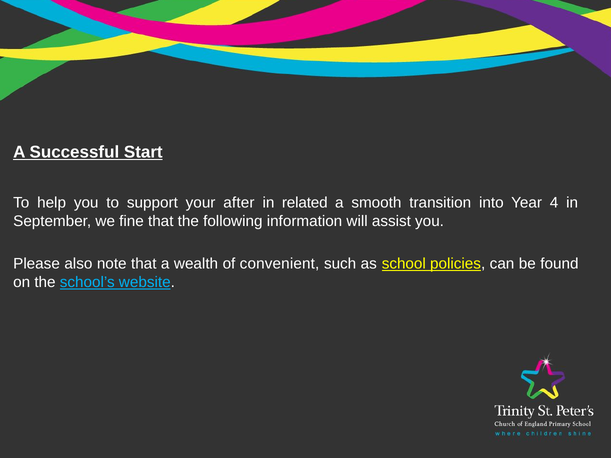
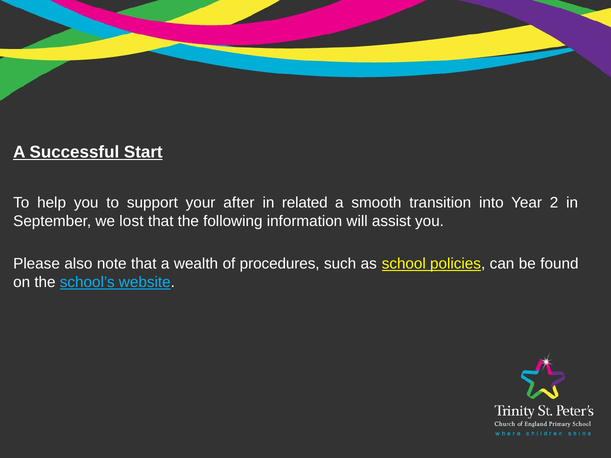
4: 4 -> 2
fine: fine -> lost
convenient: convenient -> procedures
